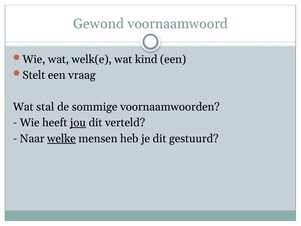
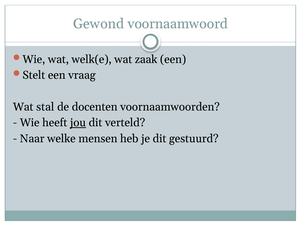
kind: kind -> zaak
sommige: sommige -> docenten
welke underline: present -> none
